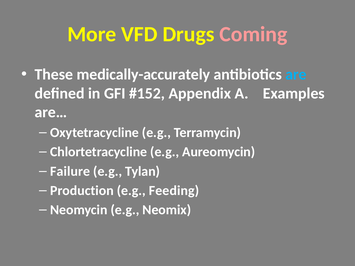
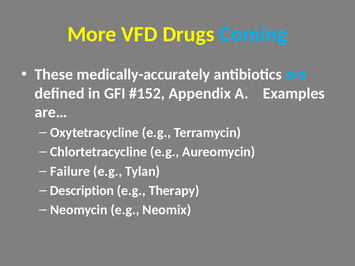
Coming colour: pink -> light blue
Production: Production -> Description
Feeding: Feeding -> Therapy
